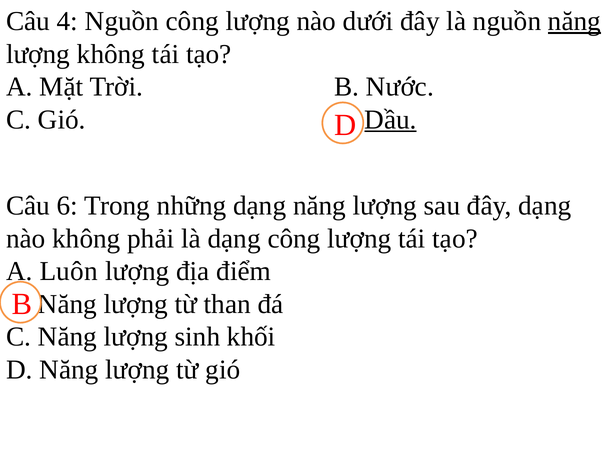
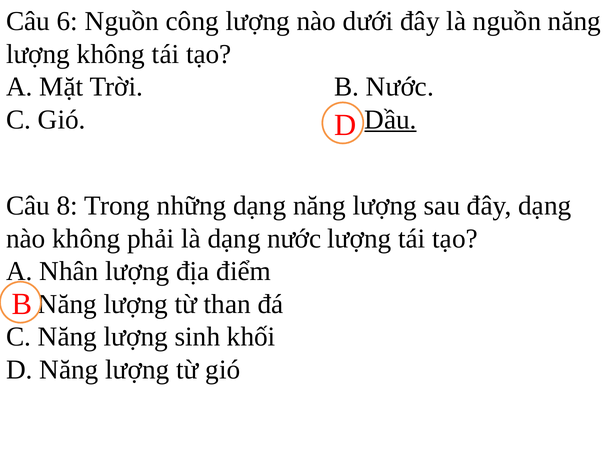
4: 4 -> 6
năng at (575, 21) underline: present -> none
6: 6 -> 8
dạng công: công -> nước
Luôn: Luôn -> Nhân
